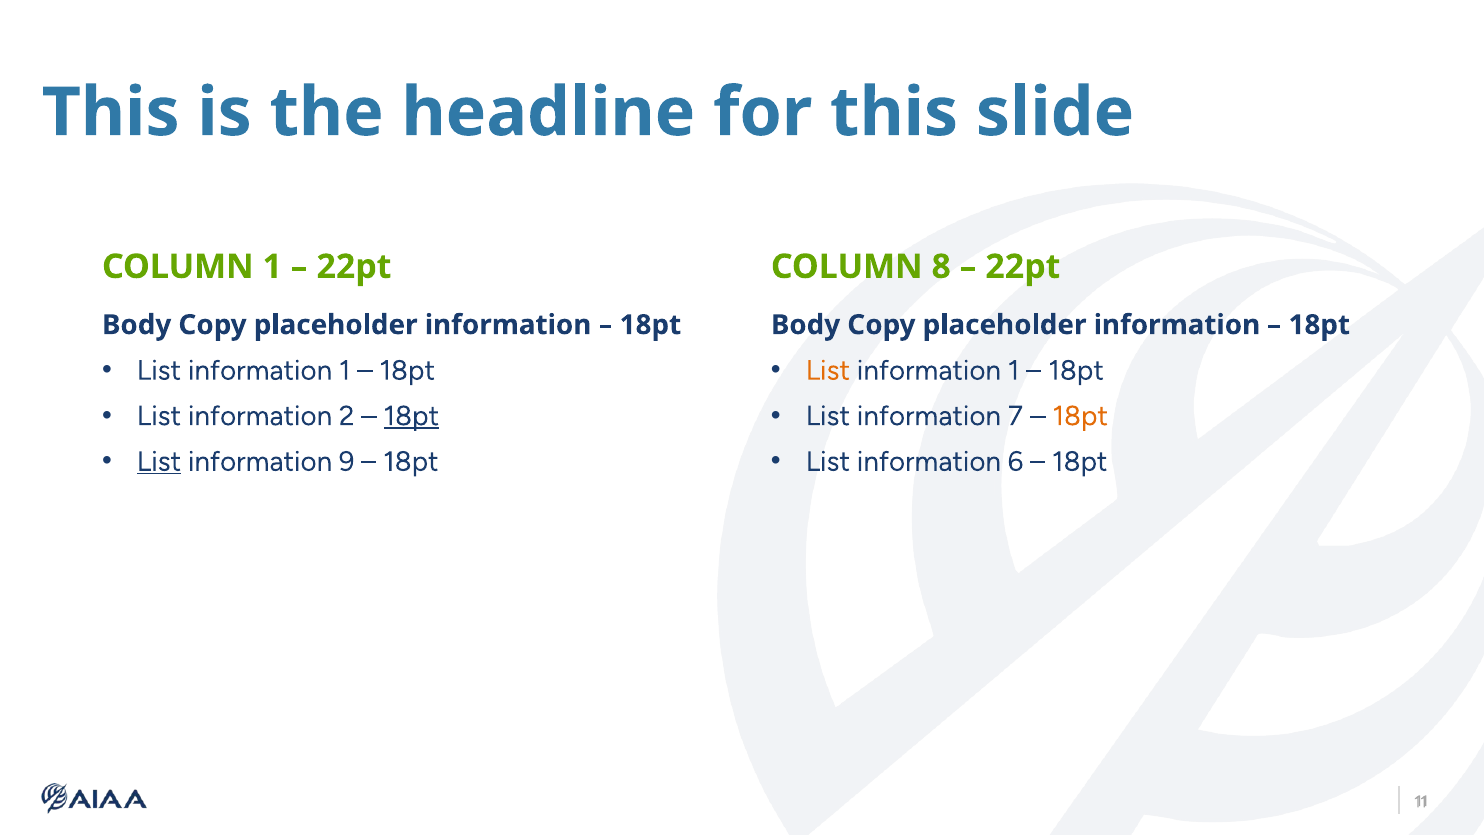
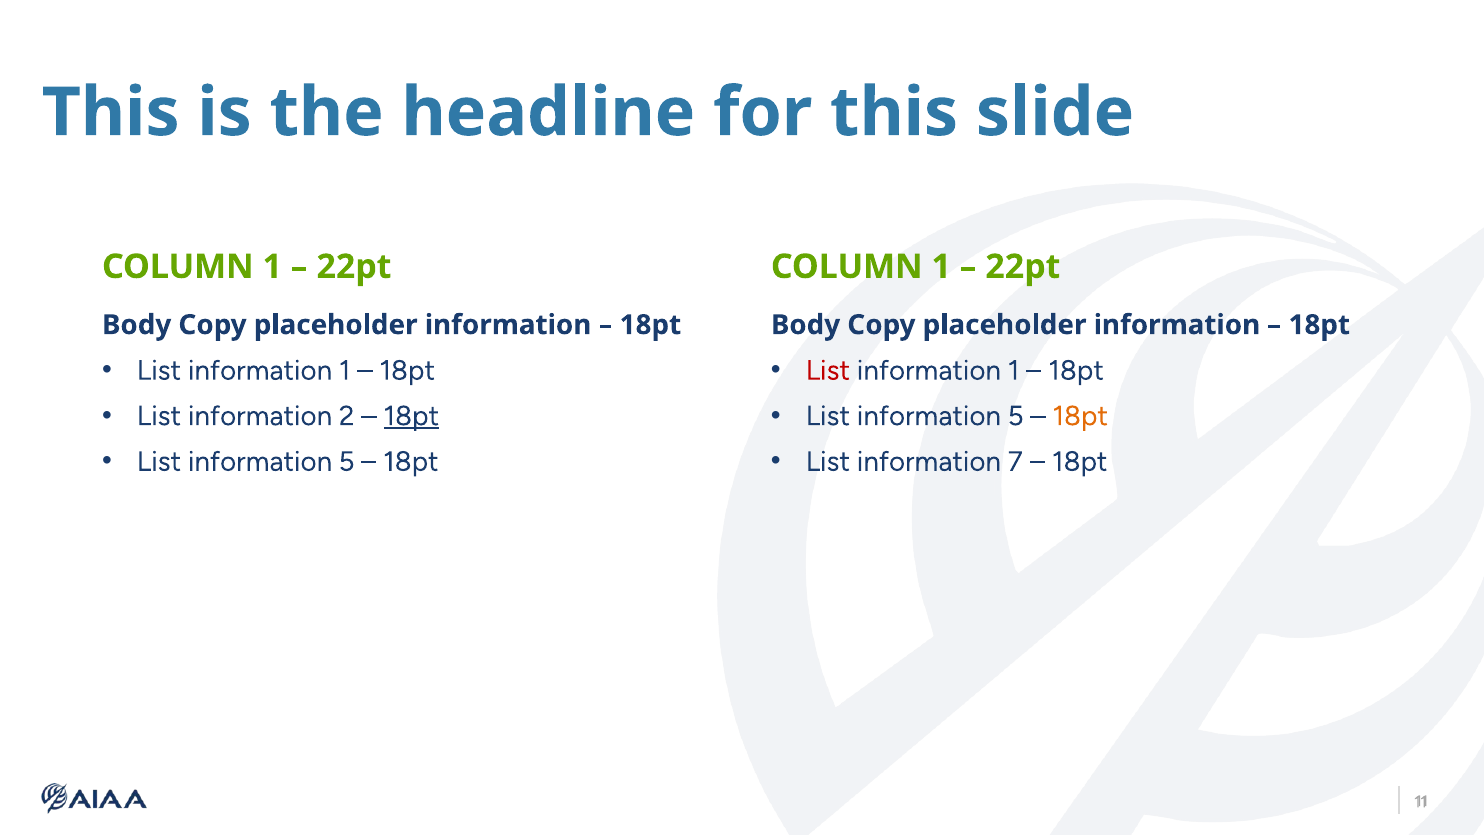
8 at (941, 267): 8 -> 1
List at (828, 370) colour: orange -> red
7 at (1015, 416): 7 -> 5
List at (159, 461) underline: present -> none
9 at (347, 461): 9 -> 5
6: 6 -> 7
